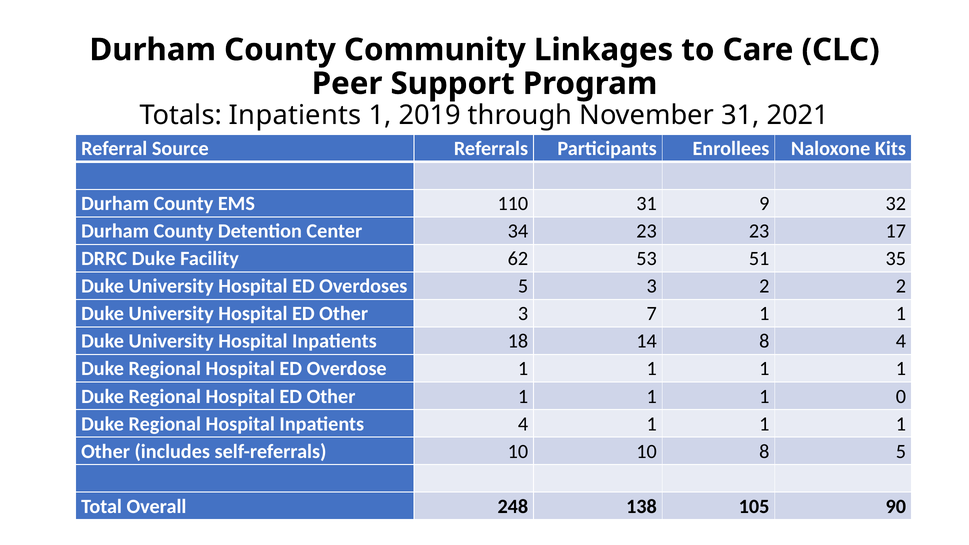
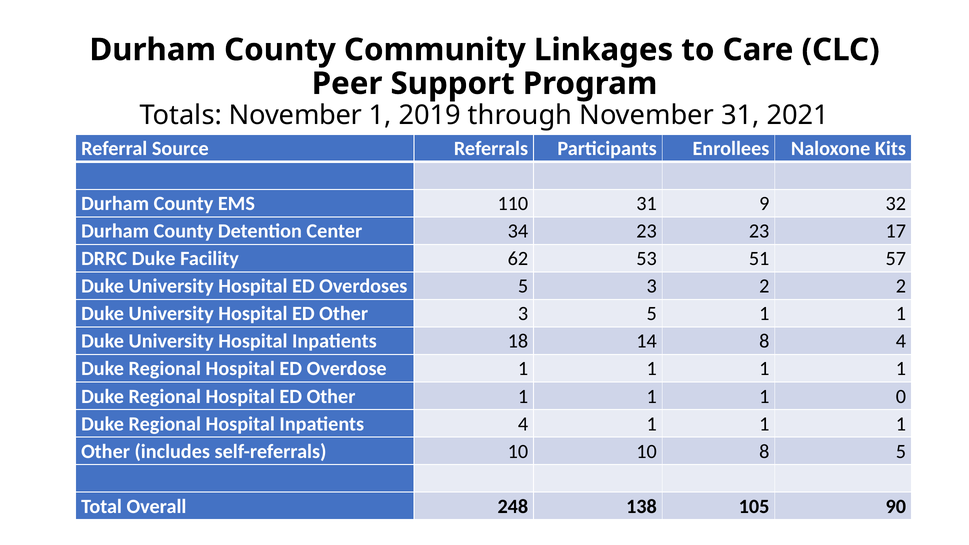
Totals Inpatients: Inpatients -> November
35: 35 -> 57
3 7: 7 -> 5
